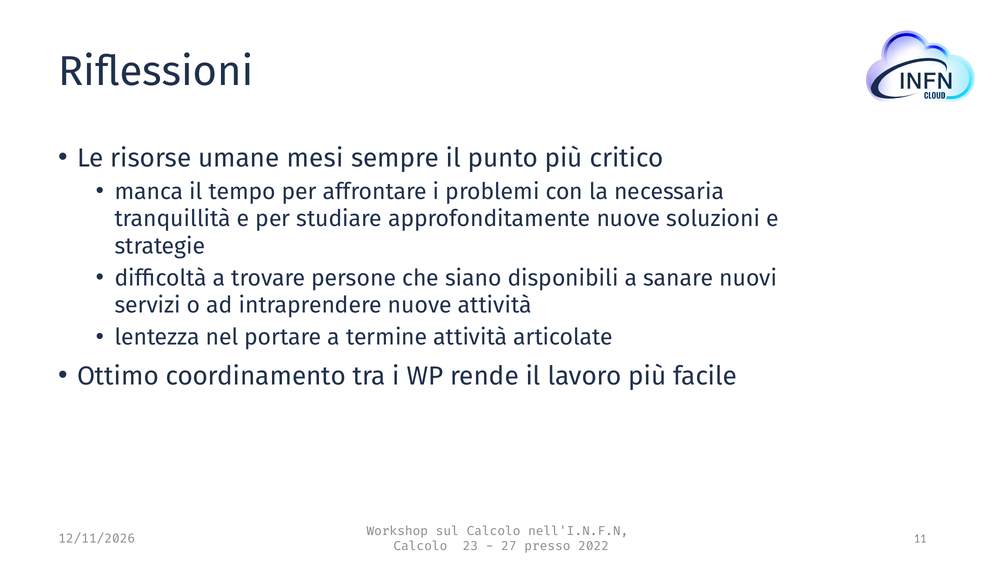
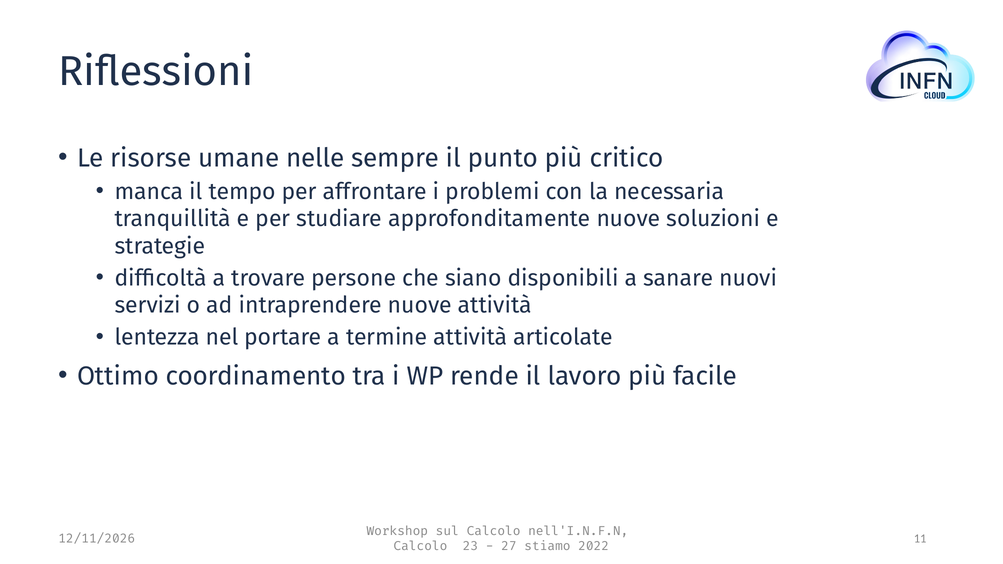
mesi: mesi -> nelle
presso: presso -> stiamo
